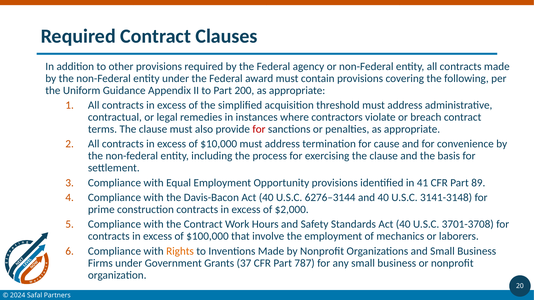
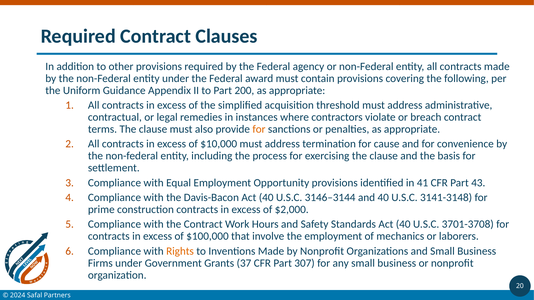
for at (259, 129) colour: red -> orange
89: 89 -> 43
6276–3144: 6276–3144 -> 3146–3144
787: 787 -> 307
